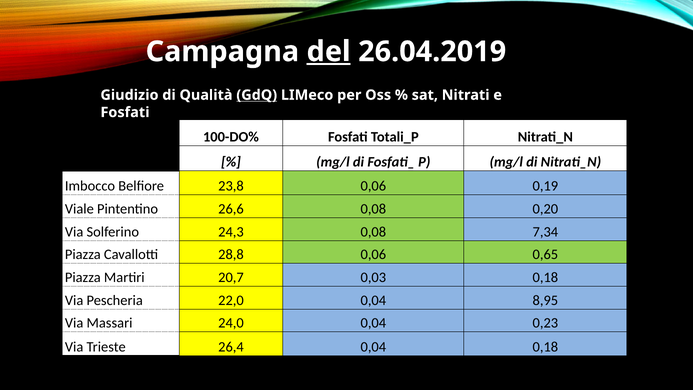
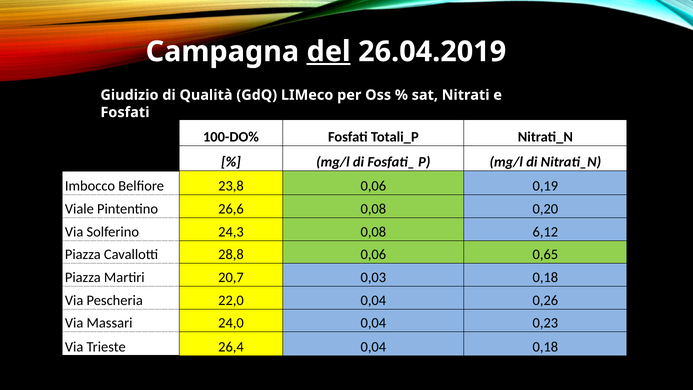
GdQ underline: present -> none
7,34: 7,34 -> 6,12
8,95: 8,95 -> 0,26
